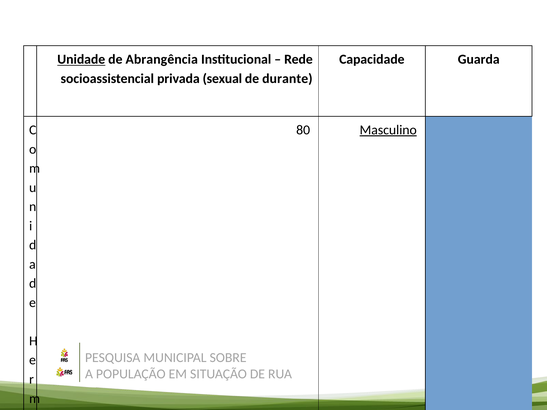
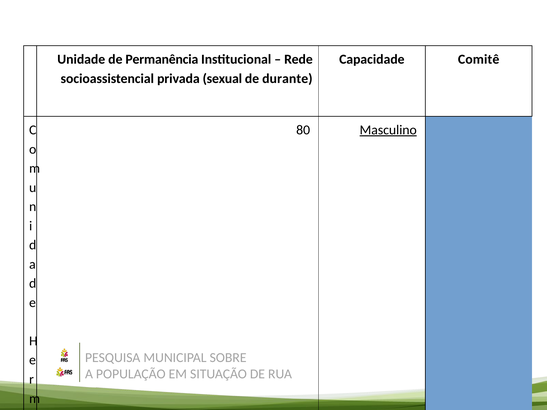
Unidade underline: present -> none
Abrangência: Abrangência -> Permanência
Guarda: Guarda -> Comitê
